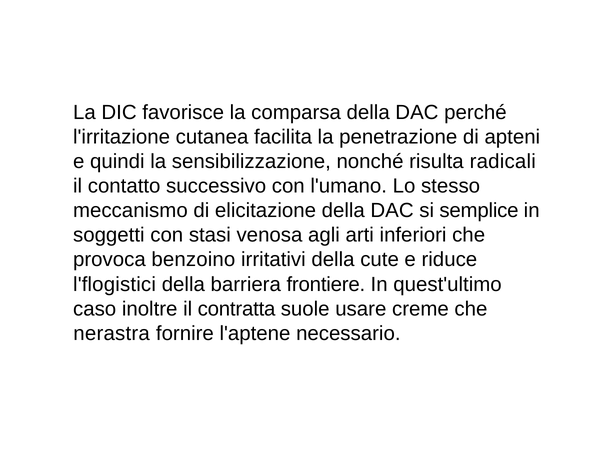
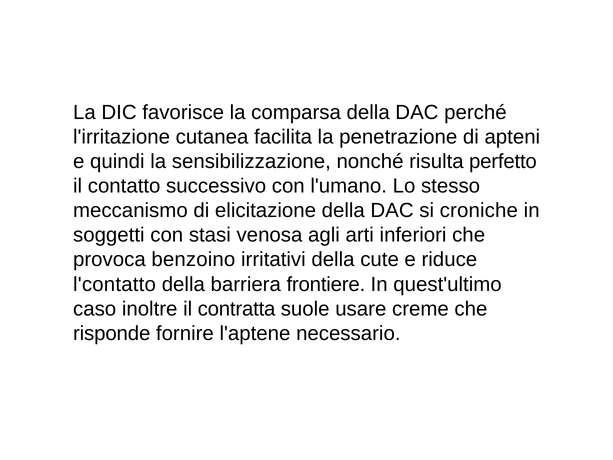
radicali: radicali -> perfetto
semplice: semplice -> croniche
l'ﬂogistici: l'ﬂogistici -> l'contatto
nerastra: nerastra -> risponde
